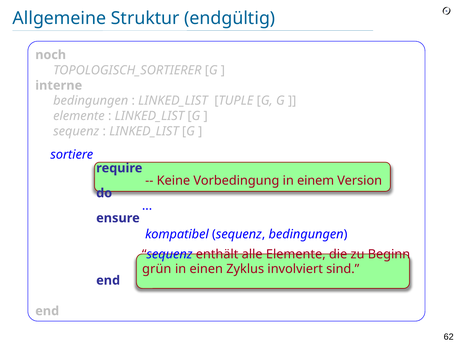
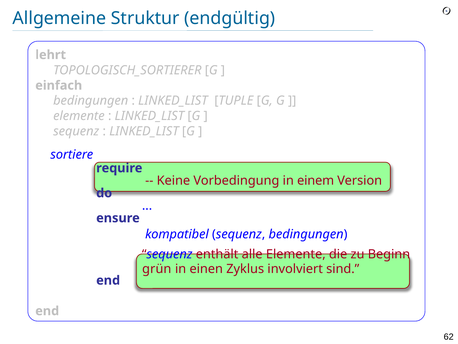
noch: noch -> lehrt
interne: interne -> einfach
